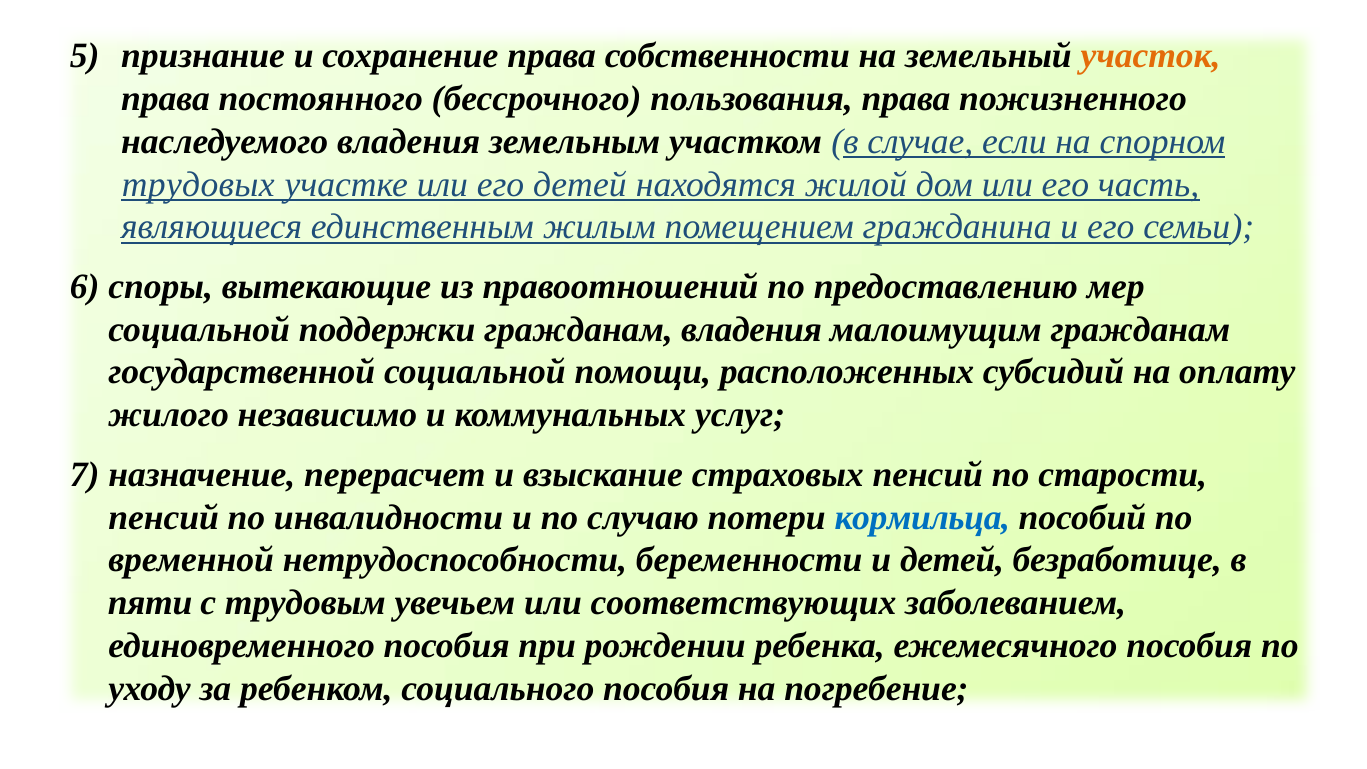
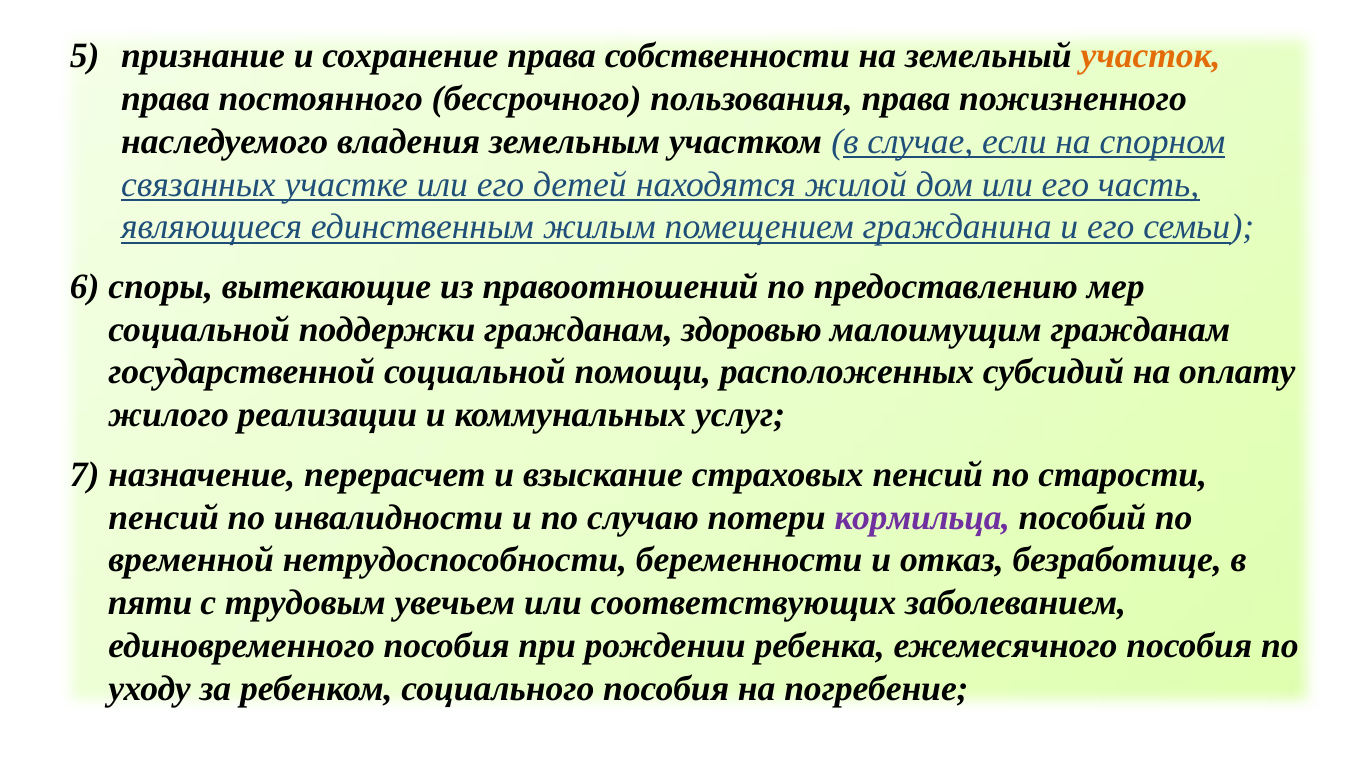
трудовых: трудовых -> связанных
гражданам владения: владения -> здоровью
независимо: независимо -> реализации
кормильца colour: blue -> purple
и детей: детей -> отказ
